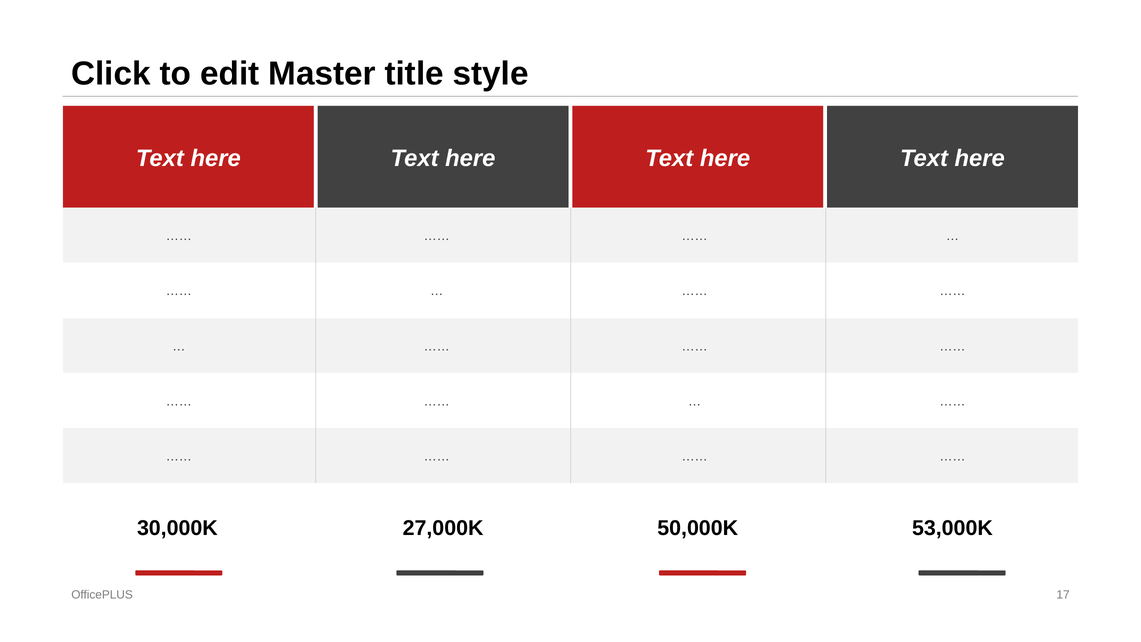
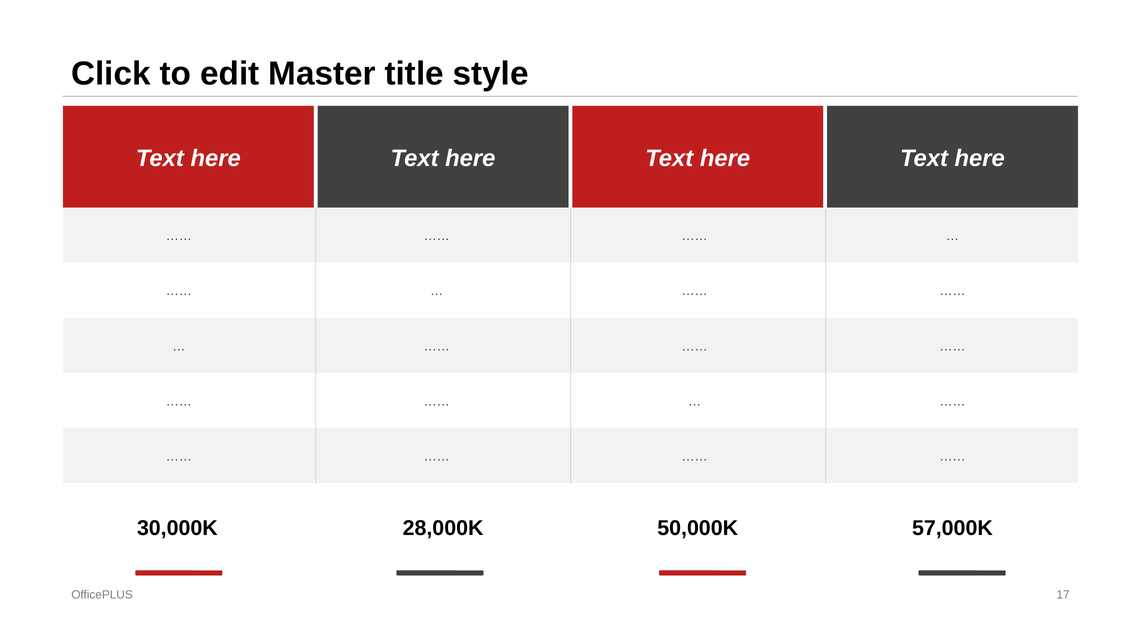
27,000K: 27,000K -> 28,000K
53,000K: 53,000K -> 57,000K
